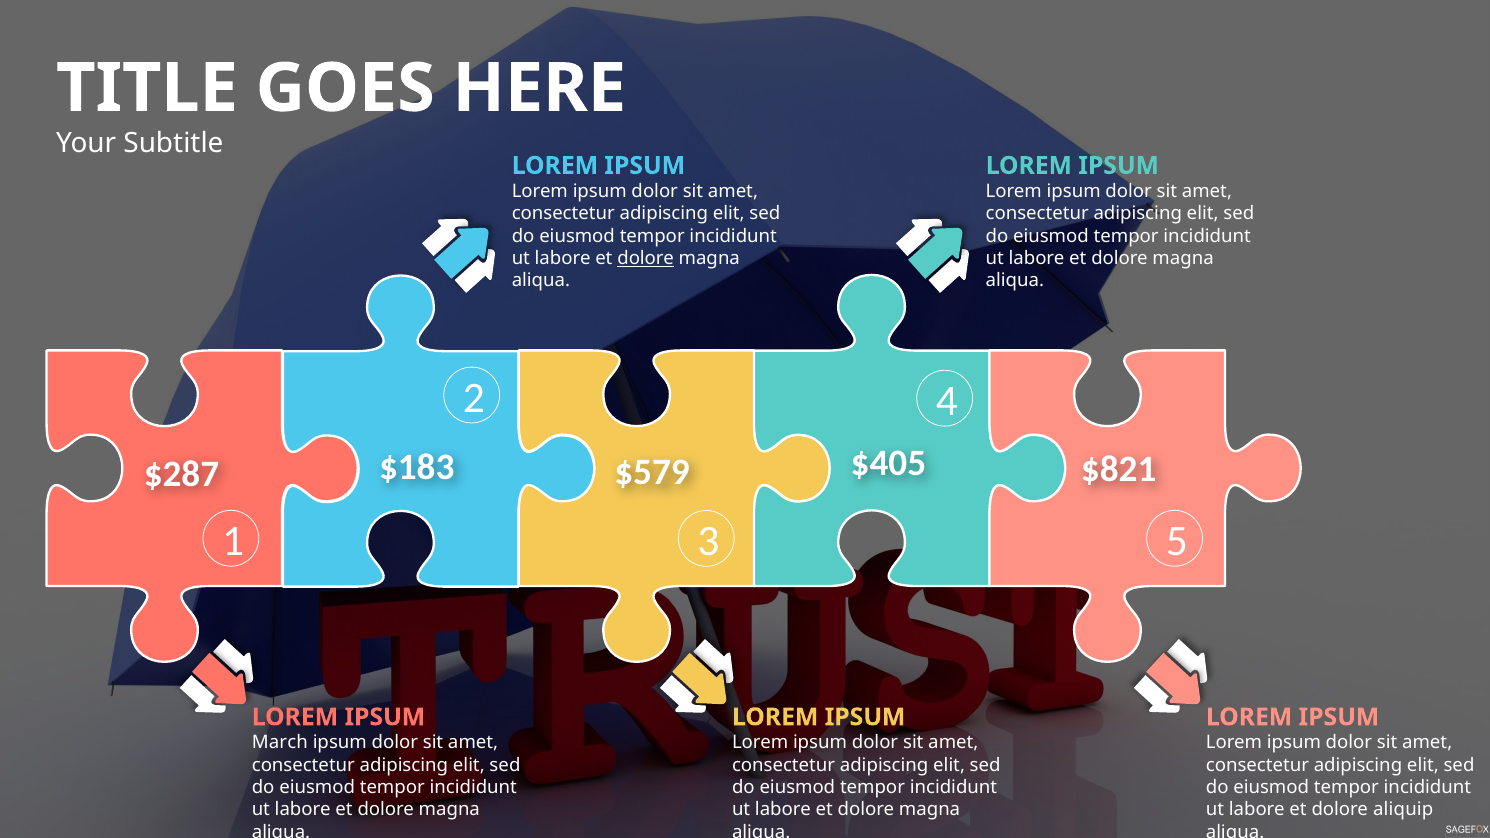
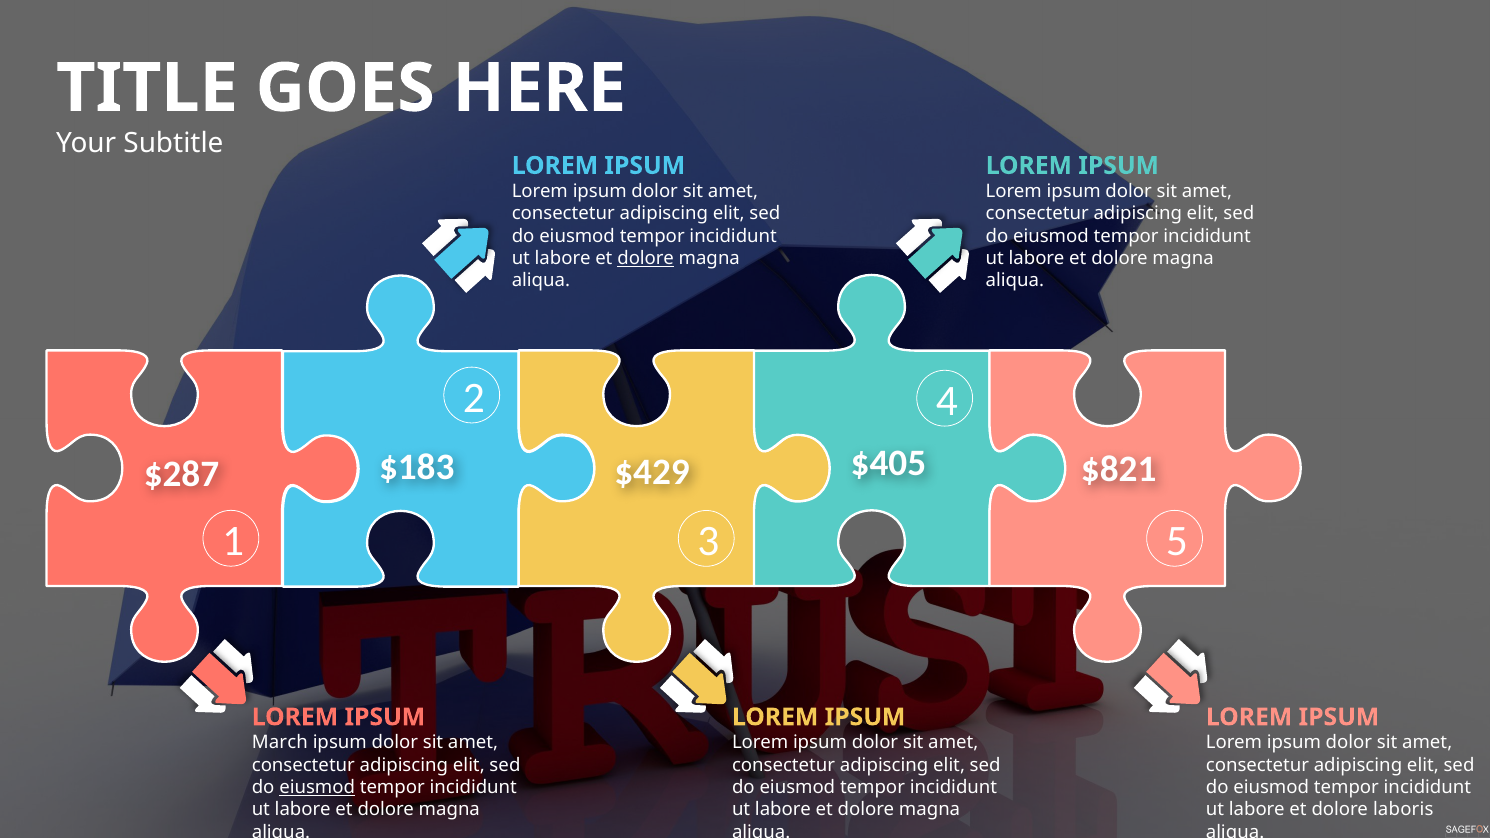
$579: $579 -> $429
eiusmod at (317, 787) underline: none -> present
aliquip: aliquip -> laboris
